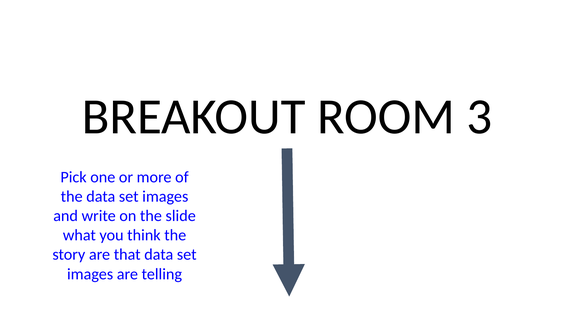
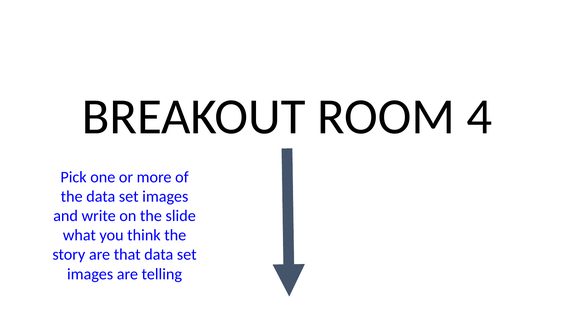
3: 3 -> 4
